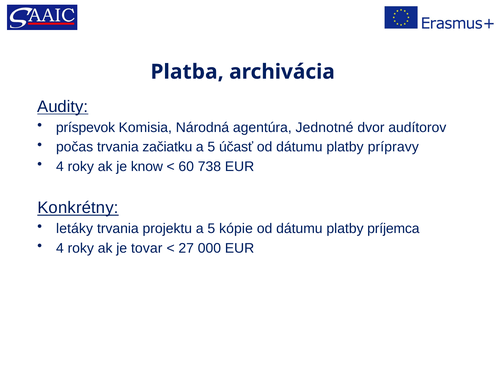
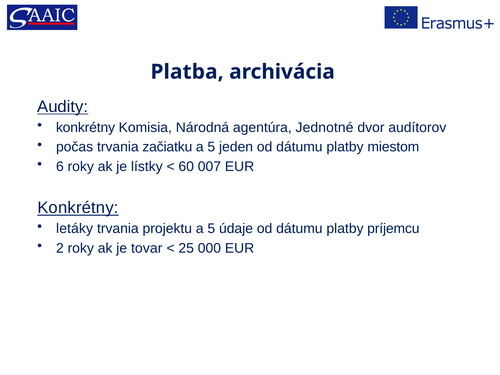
príspevok at (85, 128): príspevok -> konkrétny
účasť: účasť -> jeden
prípravy: prípravy -> miestom
4 at (60, 166): 4 -> 6
know: know -> lístky
738: 738 -> 007
kópie: kópie -> údaje
príjemca: príjemca -> príjemcu
4 at (60, 248): 4 -> 2
27: 27 -> 25
